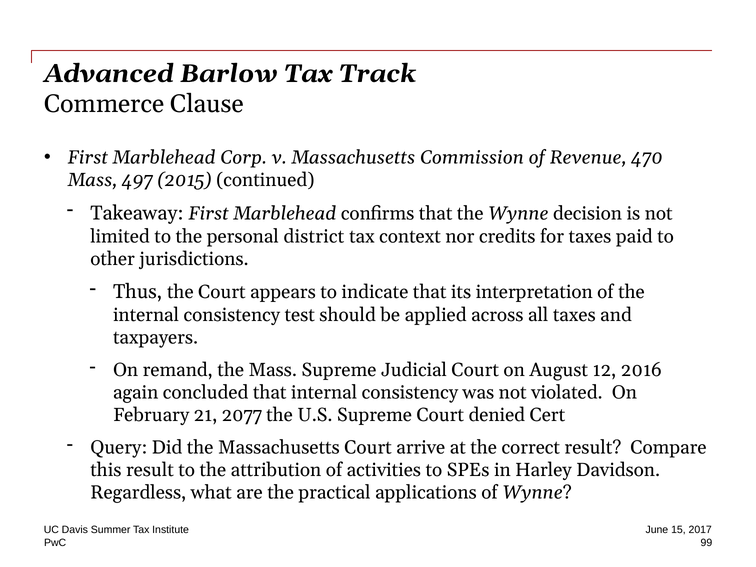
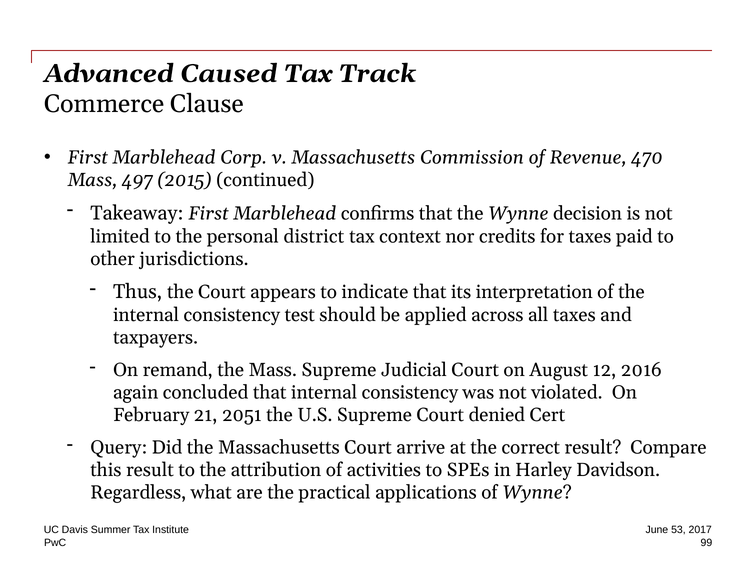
Barlow: Barlow -> Caused
2077: 2077 -> 2051
15: 15 -> 53
